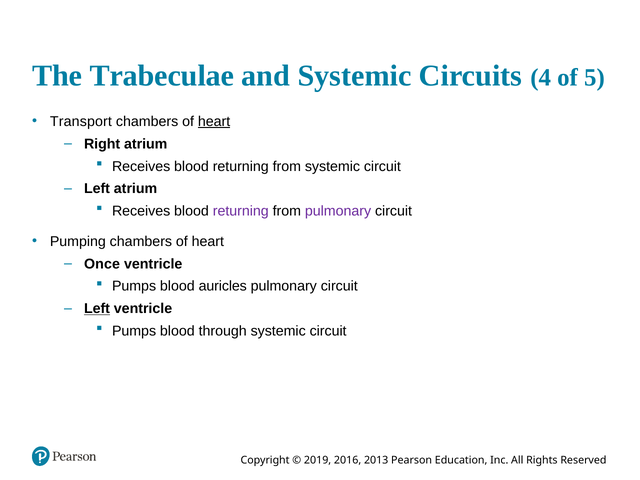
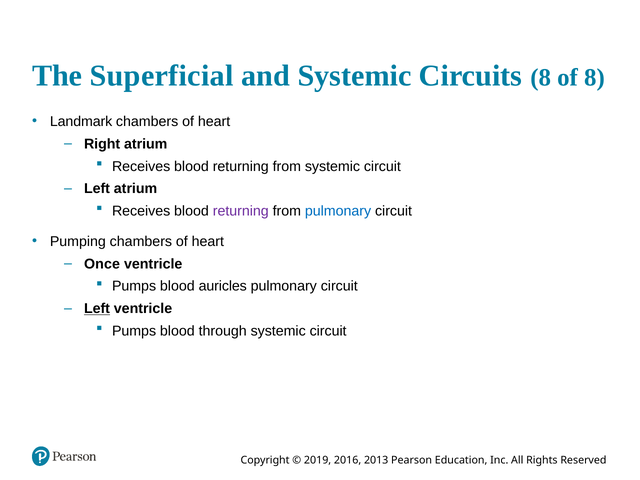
Trabeculae: Trabeculae -> Superficial
Circuits 4: 4 -> 8
of 5: 5 -> 8
Transport: Transport -> Landmark
heart at (214, 122) underline: present -> none
pulmonary at (338, 211) colour: purple -> blue
